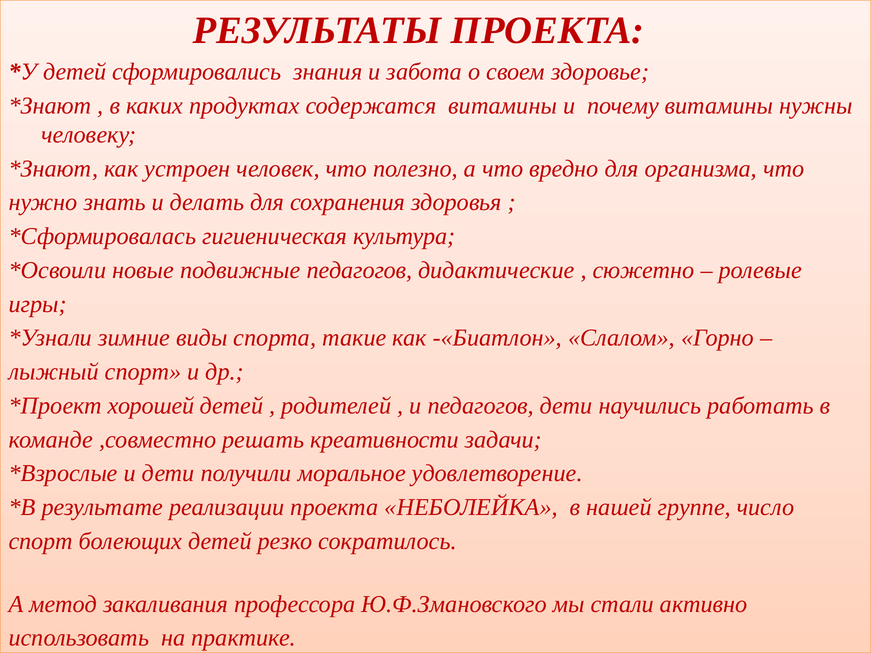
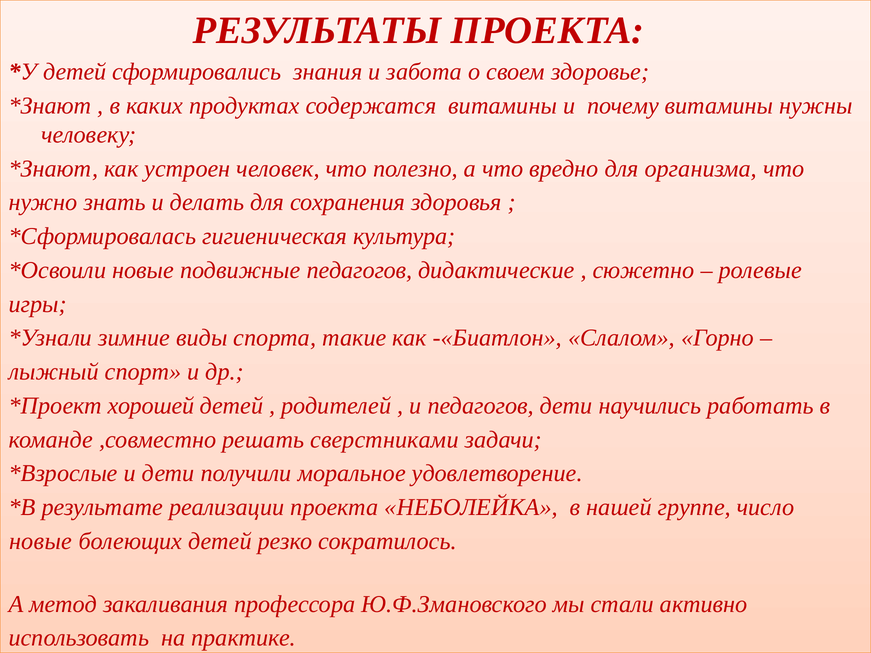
креативности: креативности -> сверстниками
спорт at (41, 541): спорт -> новые
